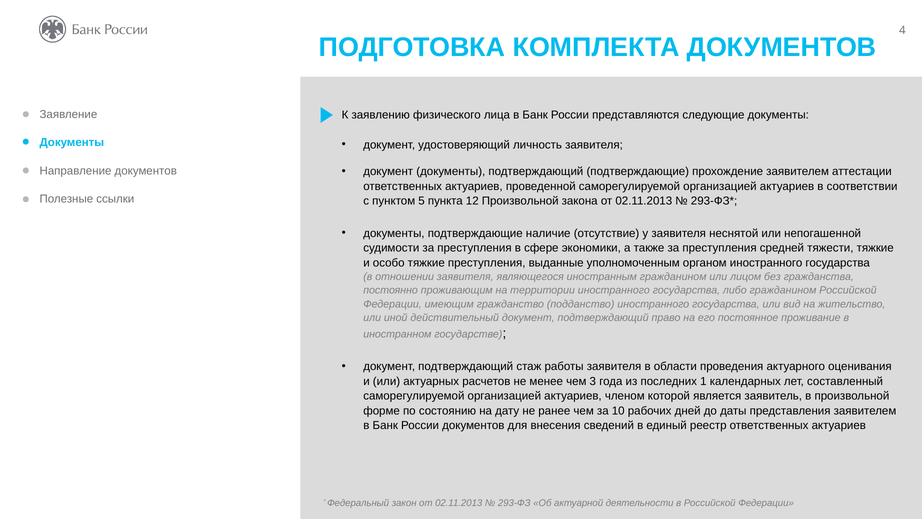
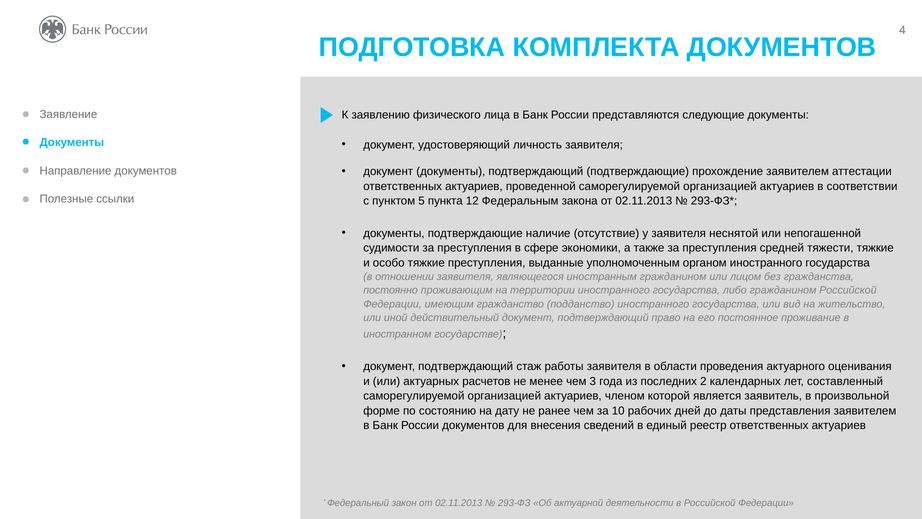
12 Произвольной: Произвольной -> Федеральным
1: 1 -> 2
